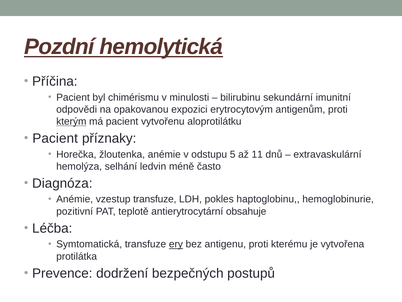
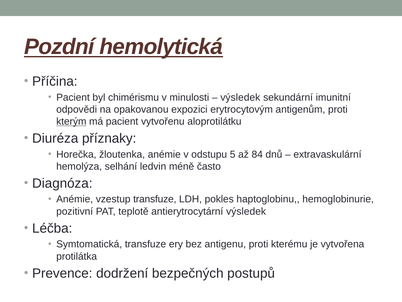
bilirubinu at (240, 97): bilirubinu -> výsledek
Pacient at (55, 138): Pacient -> Diuréza
11: 11 -> 84
antierytrocytární obsahuje: obsahuje -> výsledek
ery underline: present -> none
